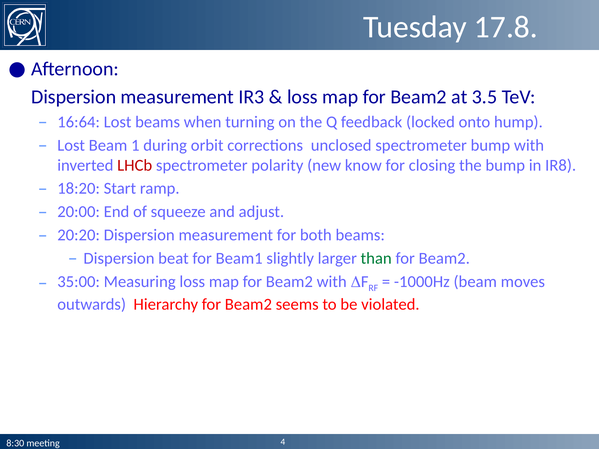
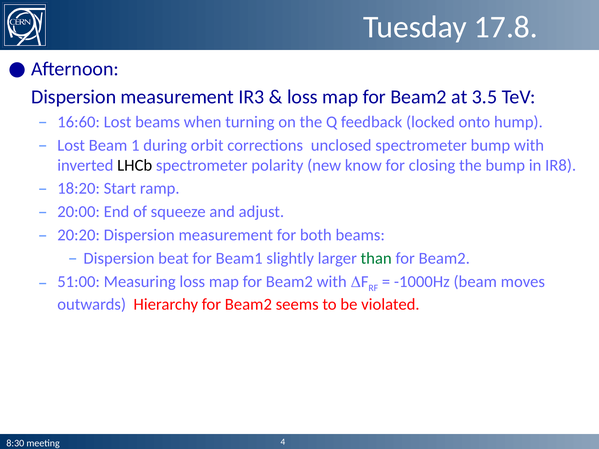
16:64: 16:64 -> 16:60
LHCb colour: red -> black
35:00: 35:00 -> 51:00
